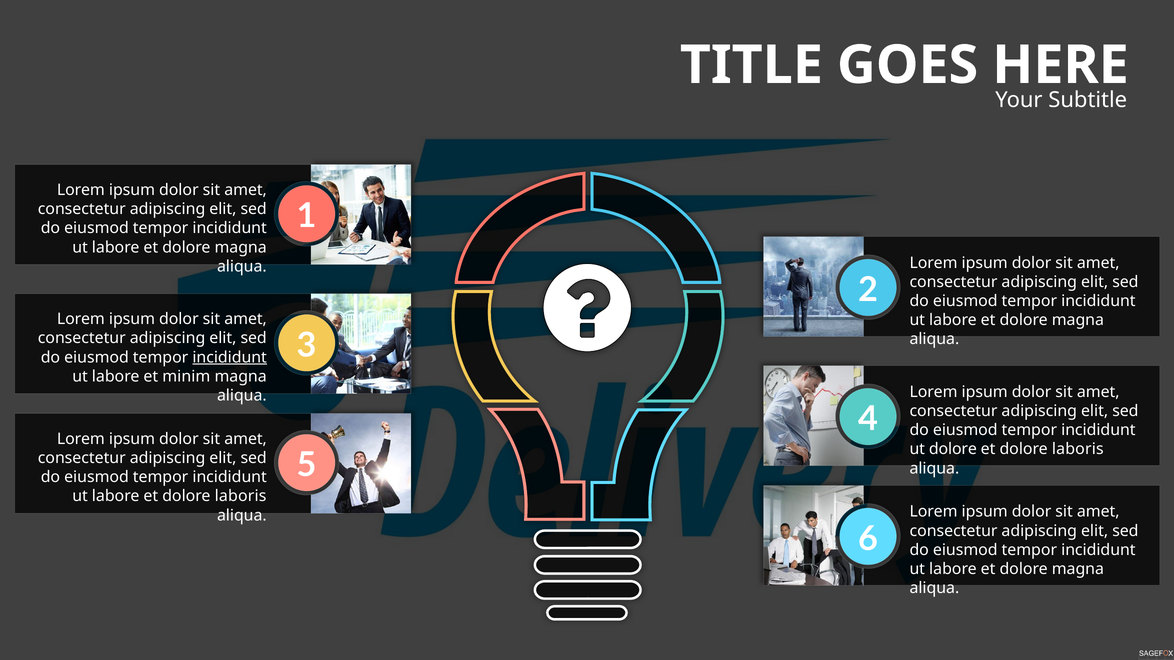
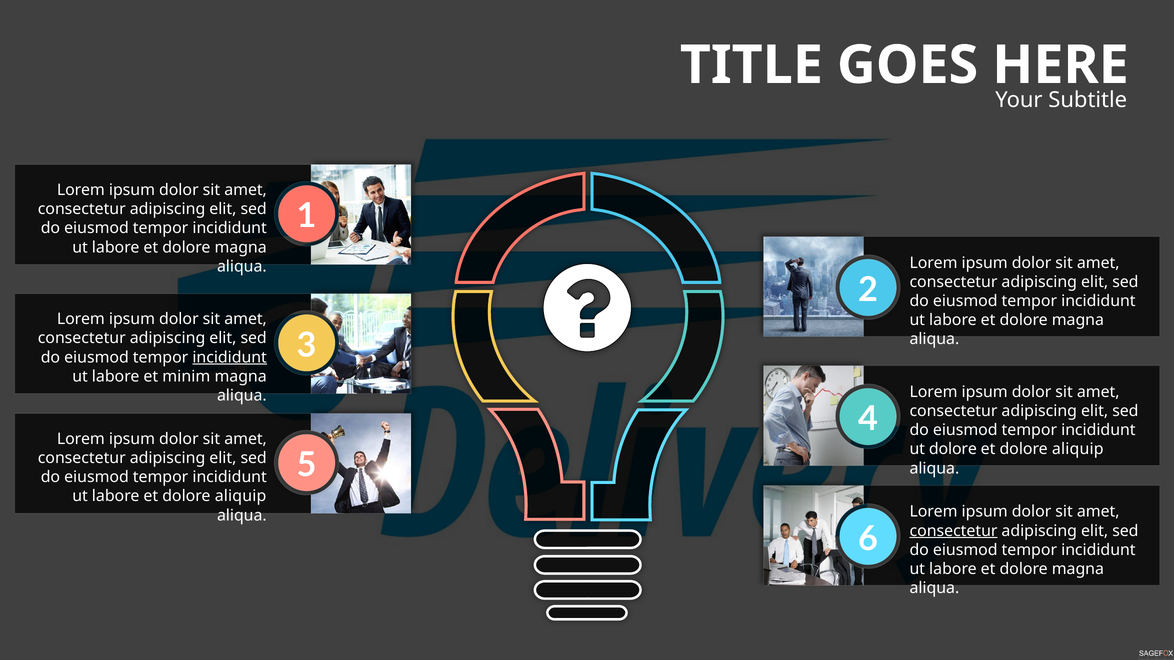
laboris at (1078, 449): laboris -> aliquip
labore et dolore laboris: laboris -> aliquip
consectetur at (954, 531) underline: none -> present
